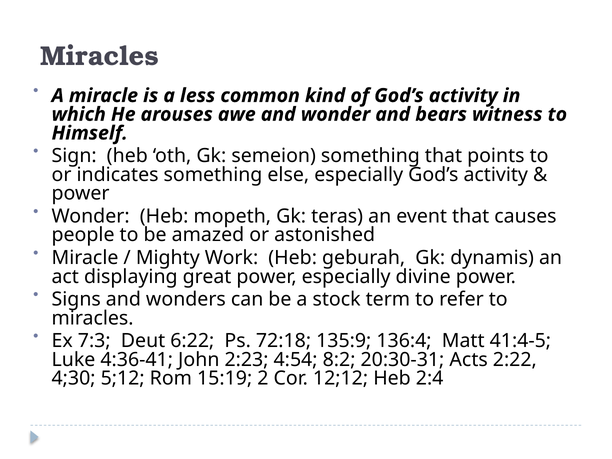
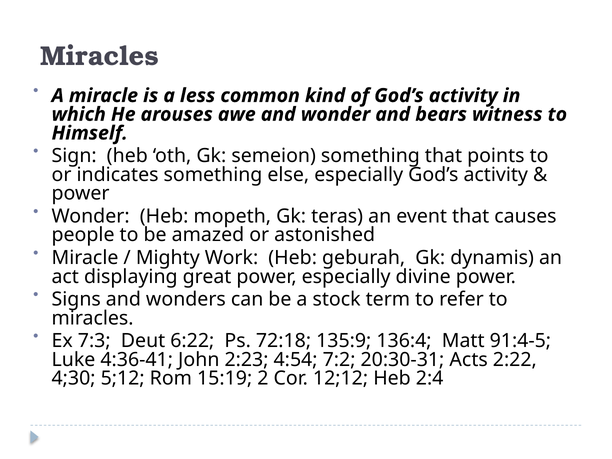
41:4-5: 41:4-5 -> 91:4-5
8:2: 8:2 -> 7:2
